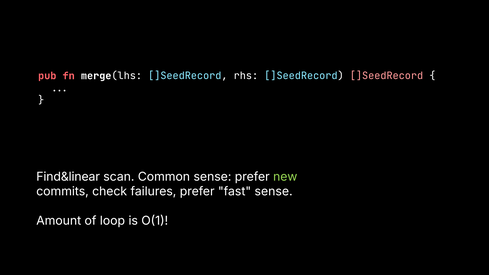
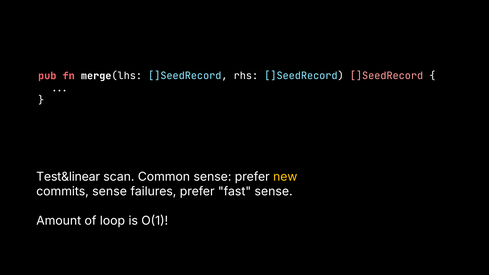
Find&linear: Find&linear -> Test&linear
new colour: light green -> yellow
commits check: check -> sense
